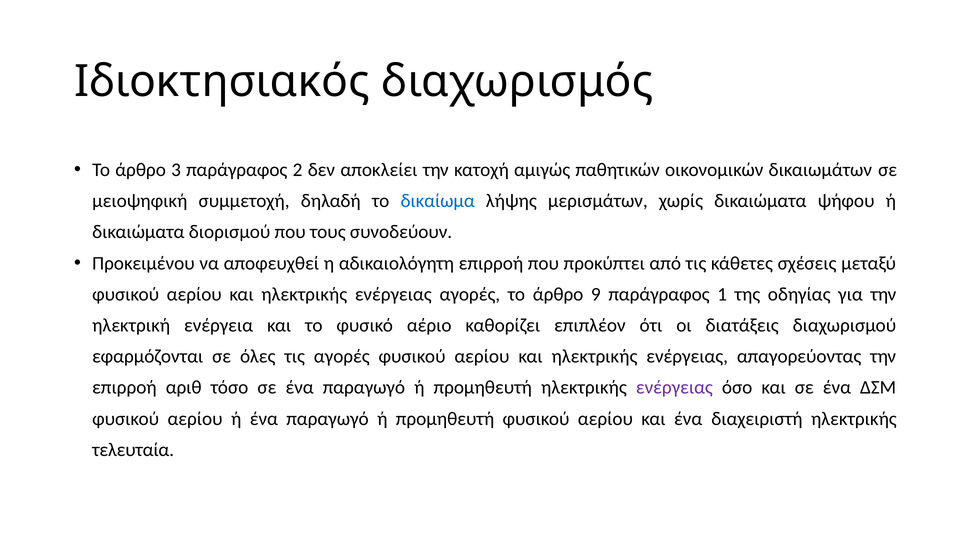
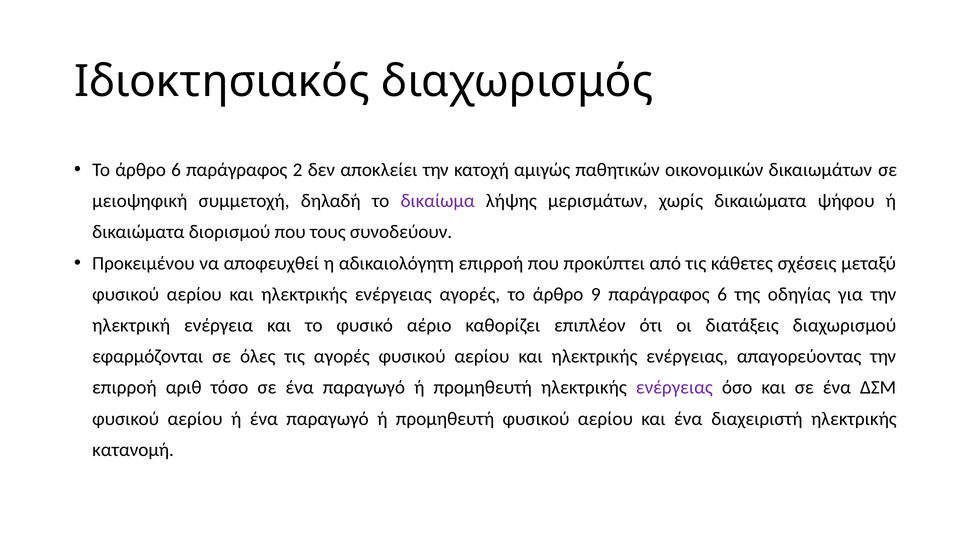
άρθρο 3: 3 -> 6
δικαίωμα colour: blue -> purple
παράγραφος 1: 1 -> 6
τελευταία: τελευταία -> κατανομή
